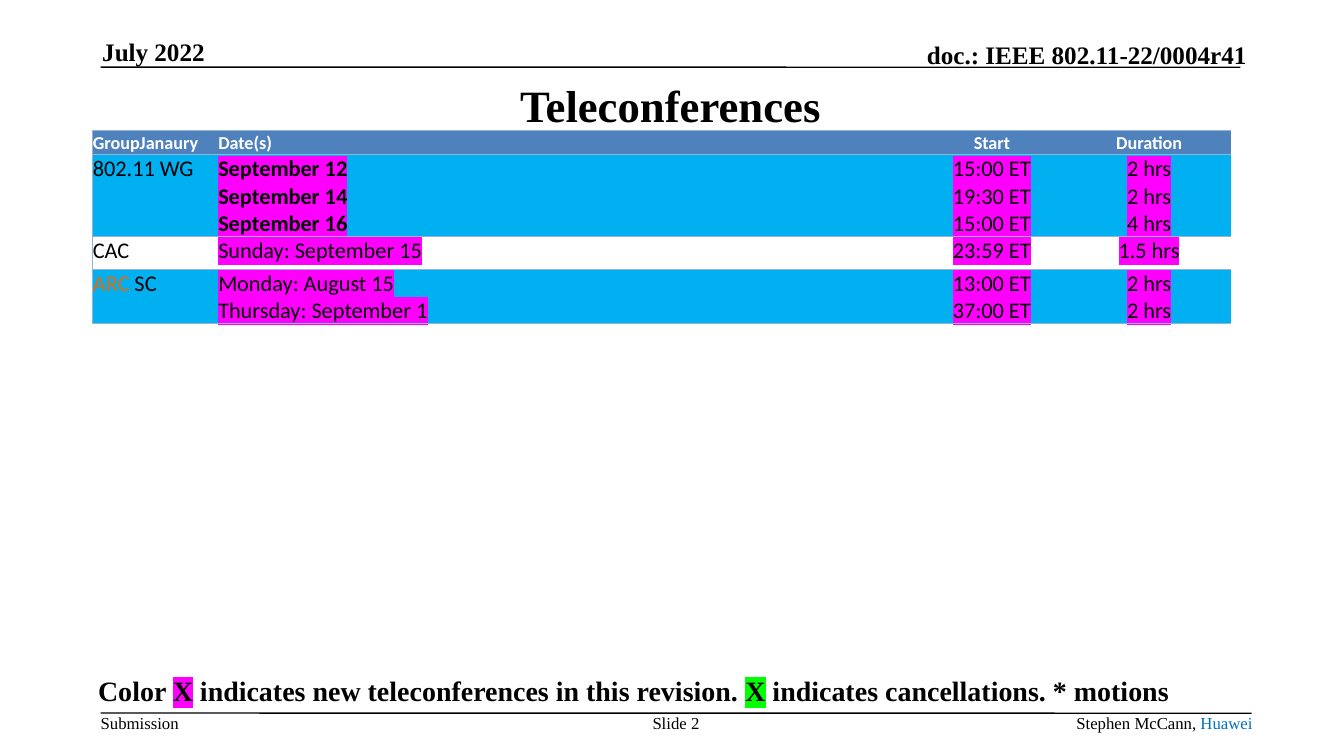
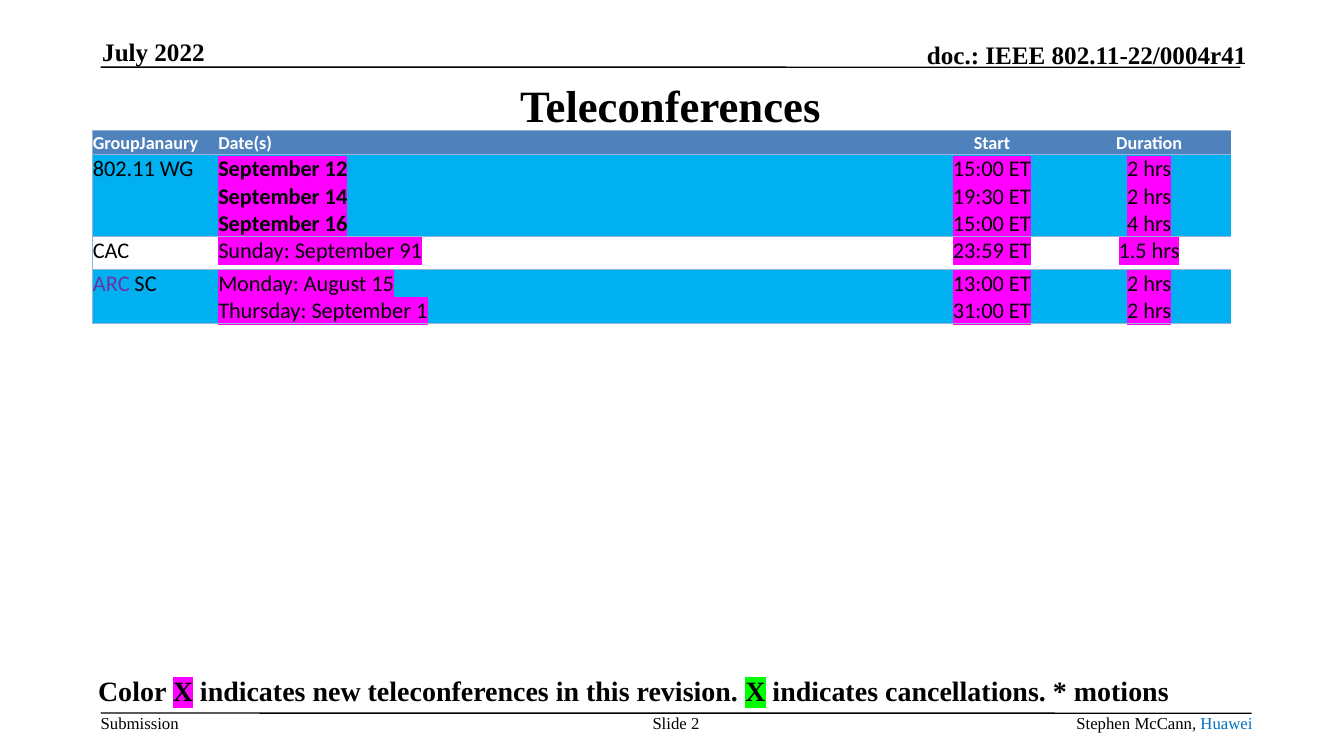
September 15: 15 -> 91
ARC colour: orange -> purple
37:00: 37:00 -> 31:00
